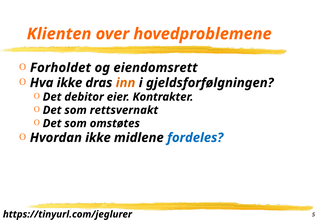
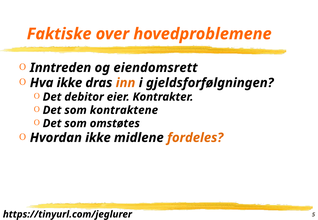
Klienten: Klienten -> Faktiske
Forholdet: Forholdet -> Inntreden
rettsvernakt: rettsvernakt -> kontraktene
fordeles colour: blue -> orange
